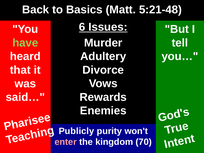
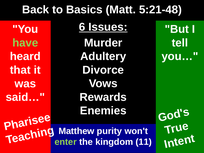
Publicly: Publicly -> Matthew
enter colour: pink -> light green
70: 70 -> 11
